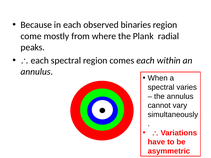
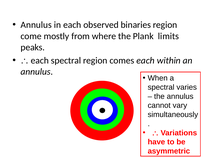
Because at (36, 25): Because -> Annulus
radial: radial -> limits
